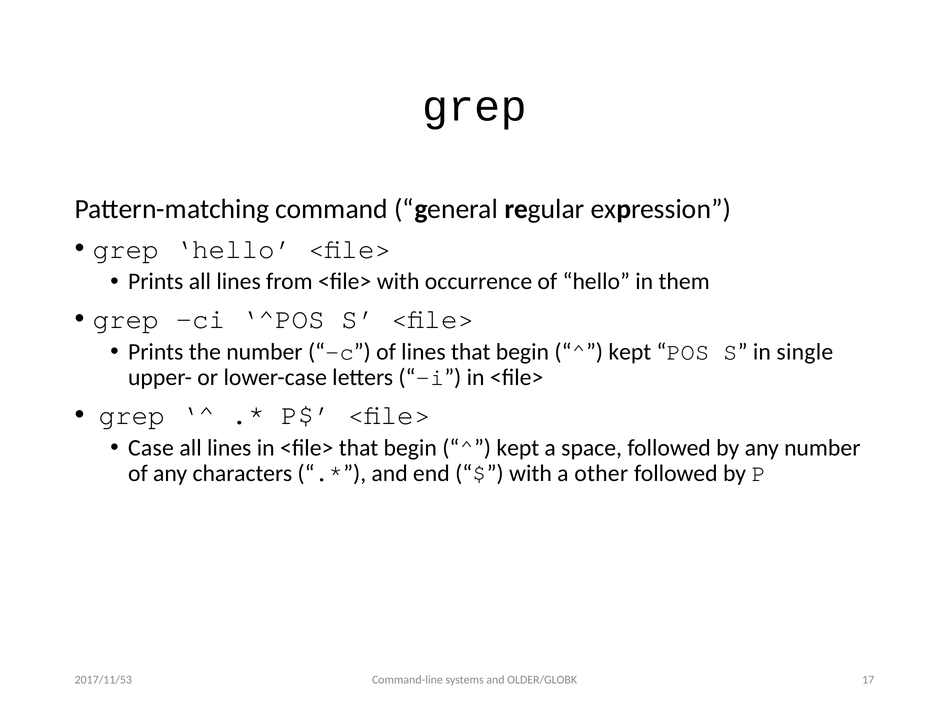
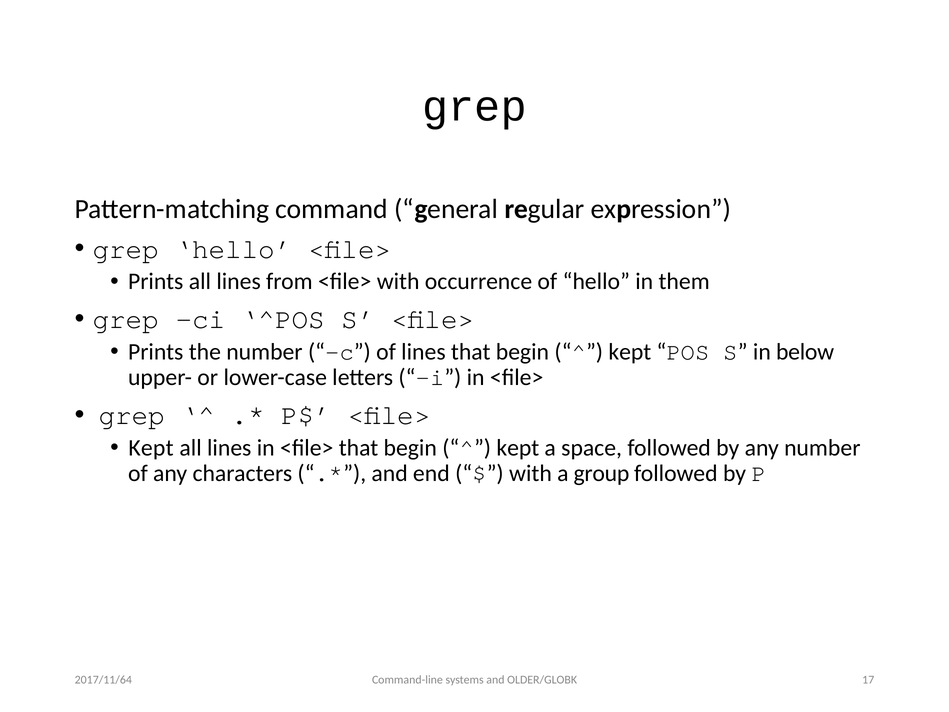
single: single -> below
Case at (151, 448): Case -> Kept
other: other -> group
2017/11/53: 2017/11/53 -> 2017/11/64
